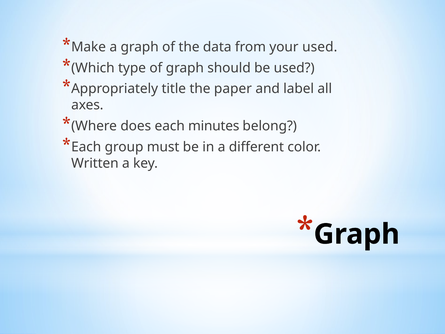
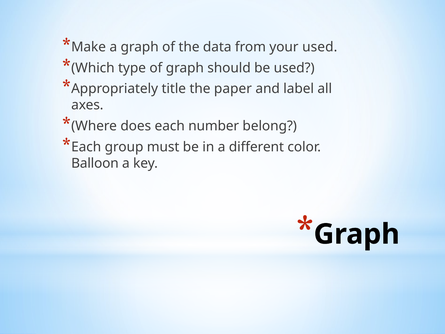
minutes: minutes -> number
Written: Written -> Balloon
